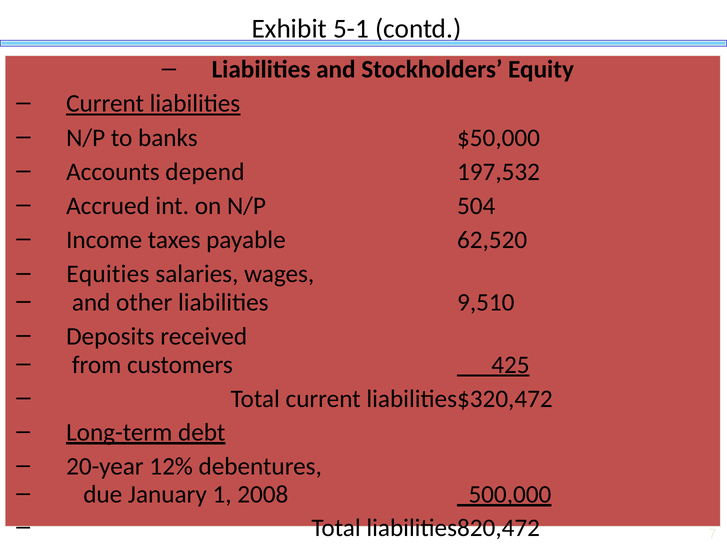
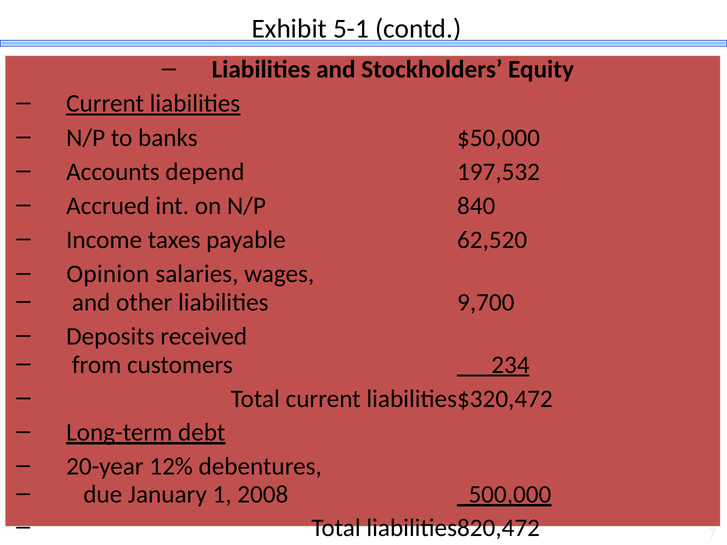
504: 504 -> 840
Equities: Equities -> Opinion
9,510: 9,510 -> 9,700
425: 425 -> 234
